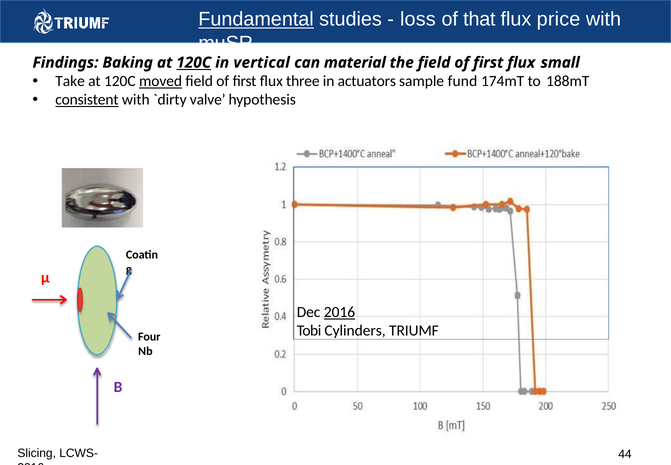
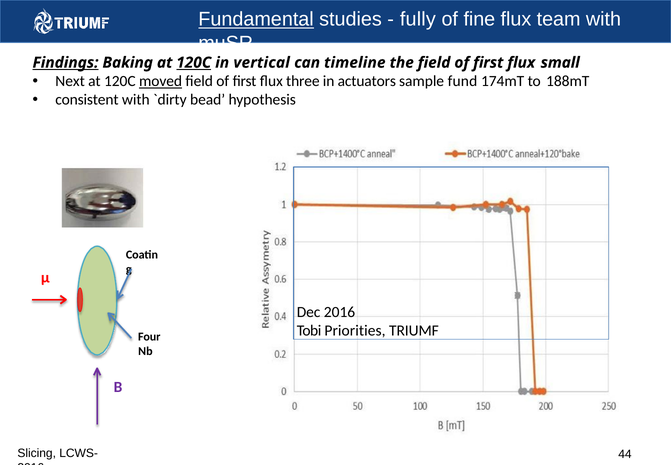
loss: loss -> fully
that: that -> fine
price: price -> team
Findings underline: none -> present
material: material -> timeline
Take: Take -> Next
consistent underline: present -> none
valve: valve -> bead
2016 at (340, 312) underline: present -> none
Cylinders: Cylinders -> Priorities
